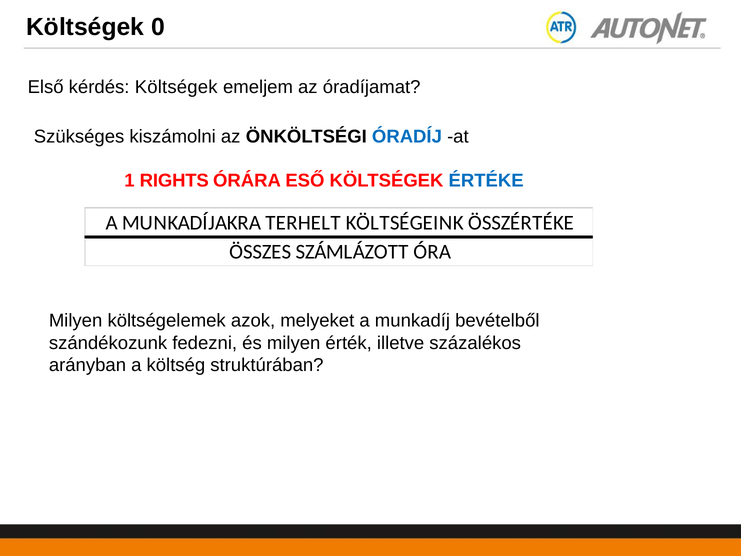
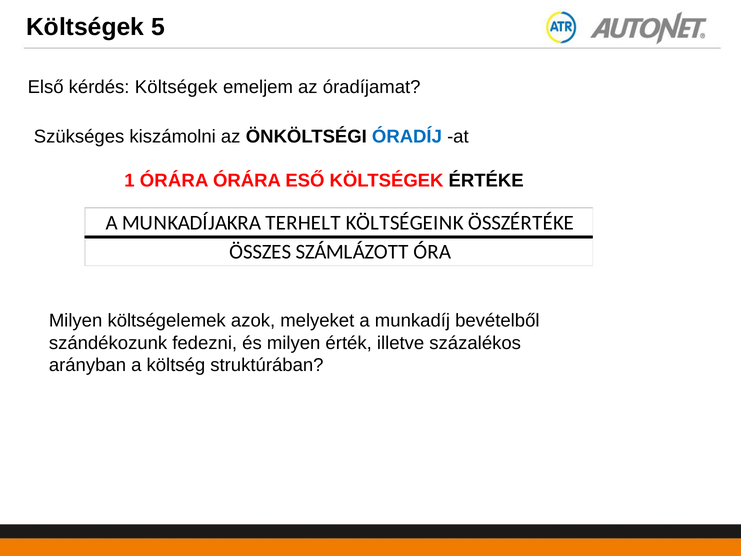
0: 0 -> 5
1 RIGHTS: RIGHTS -> ÓRÁRA
ÉRTÉKE colour: blue -> black
